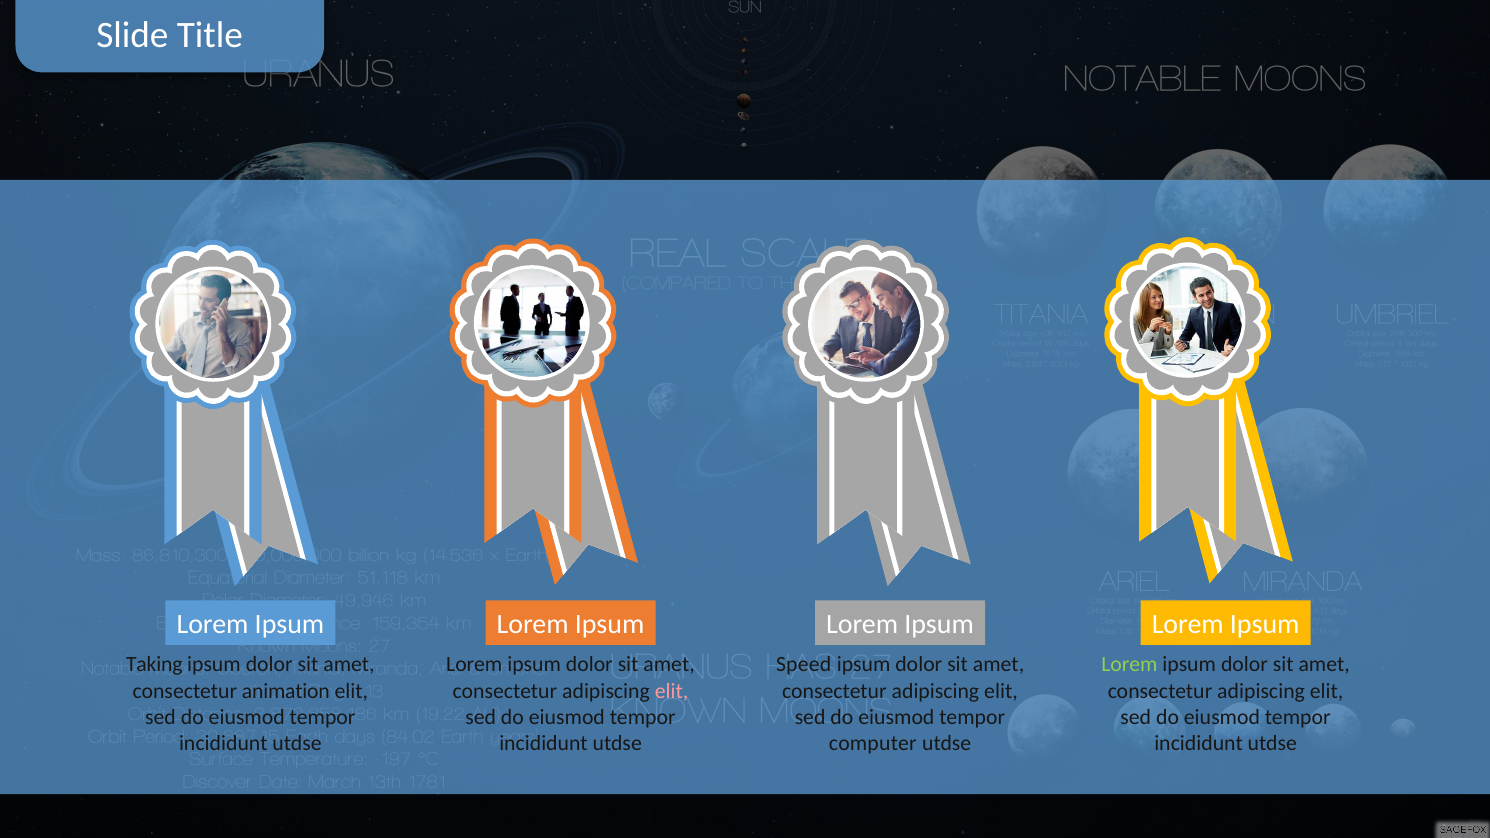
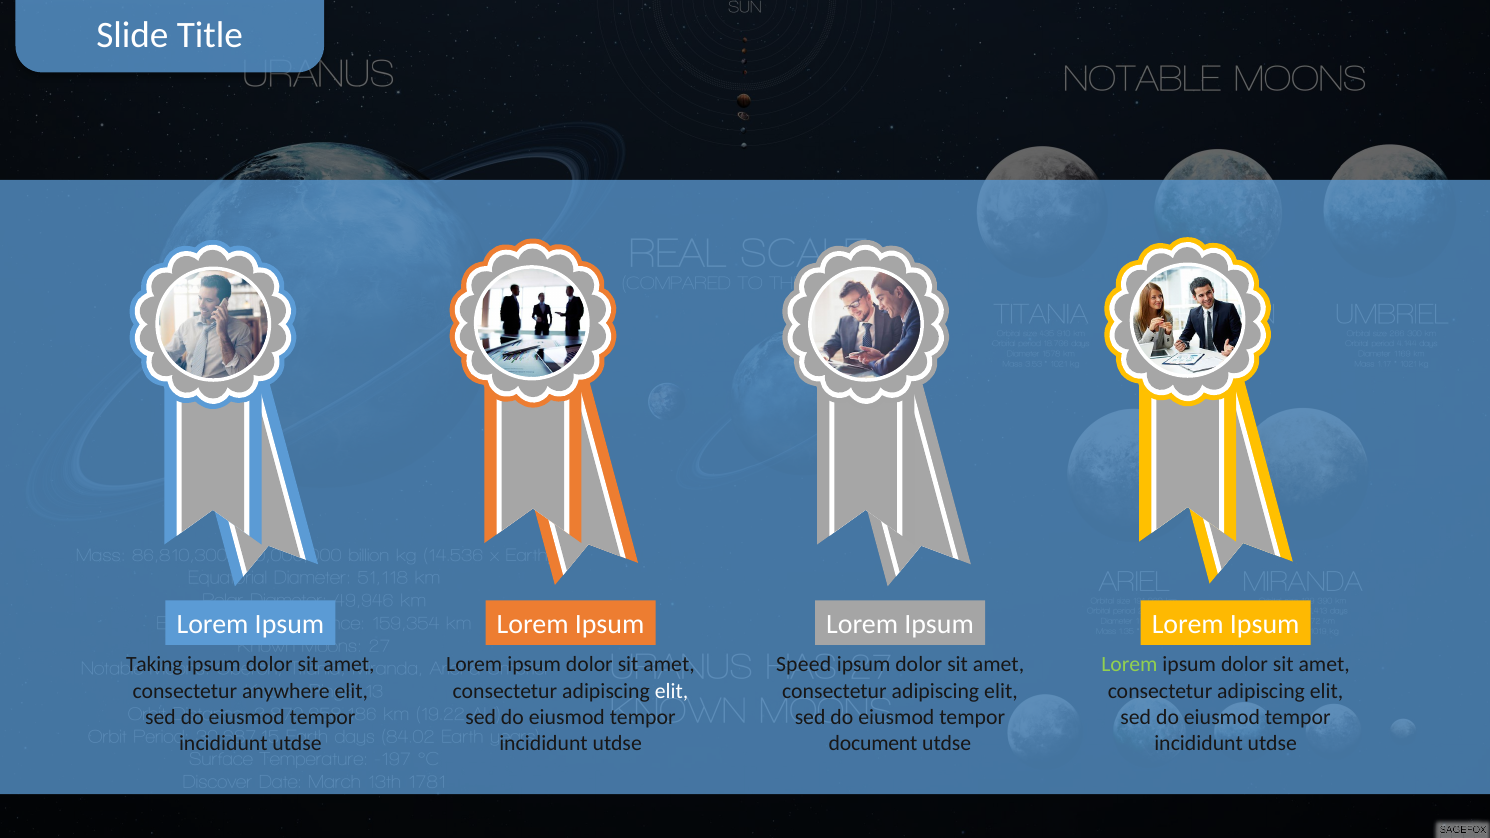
animation: animation -> anywhere
elit at (671, 691) colour: pink -> white
computer: computer -> document
